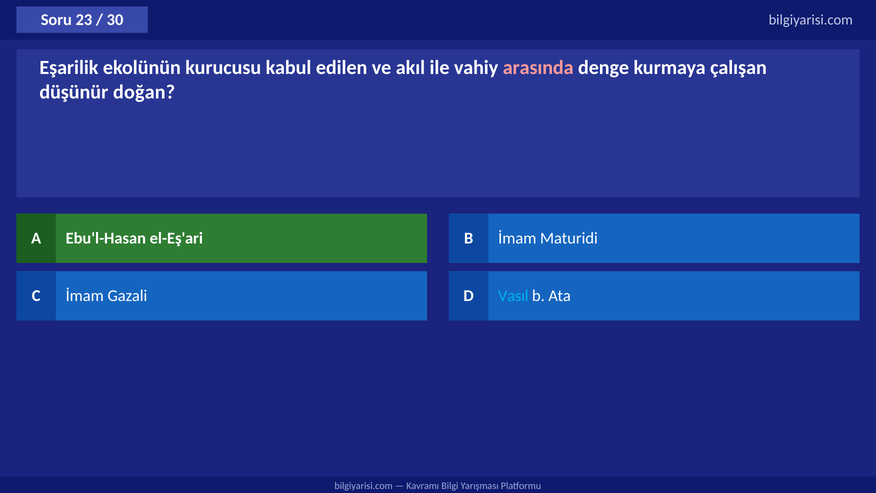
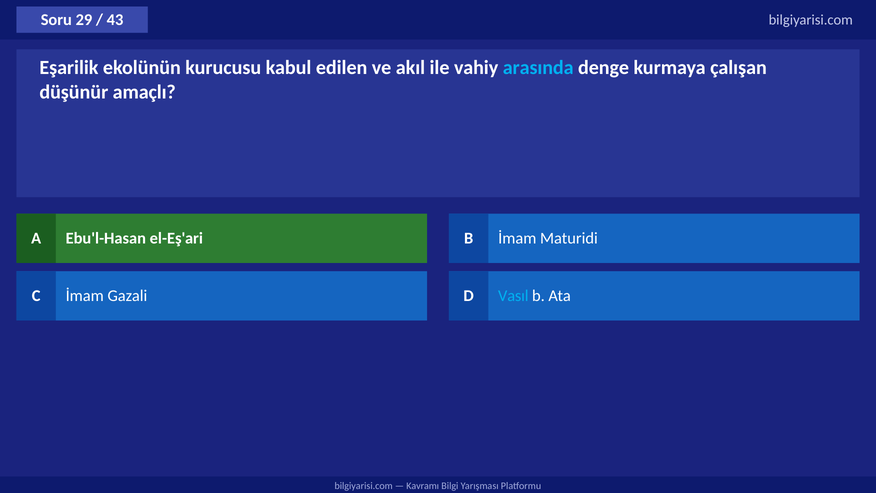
23: 23 -> 29
30: 30 -> 43
arasında colour: pink -> light blue
doğan: doğan -> amaçlı
